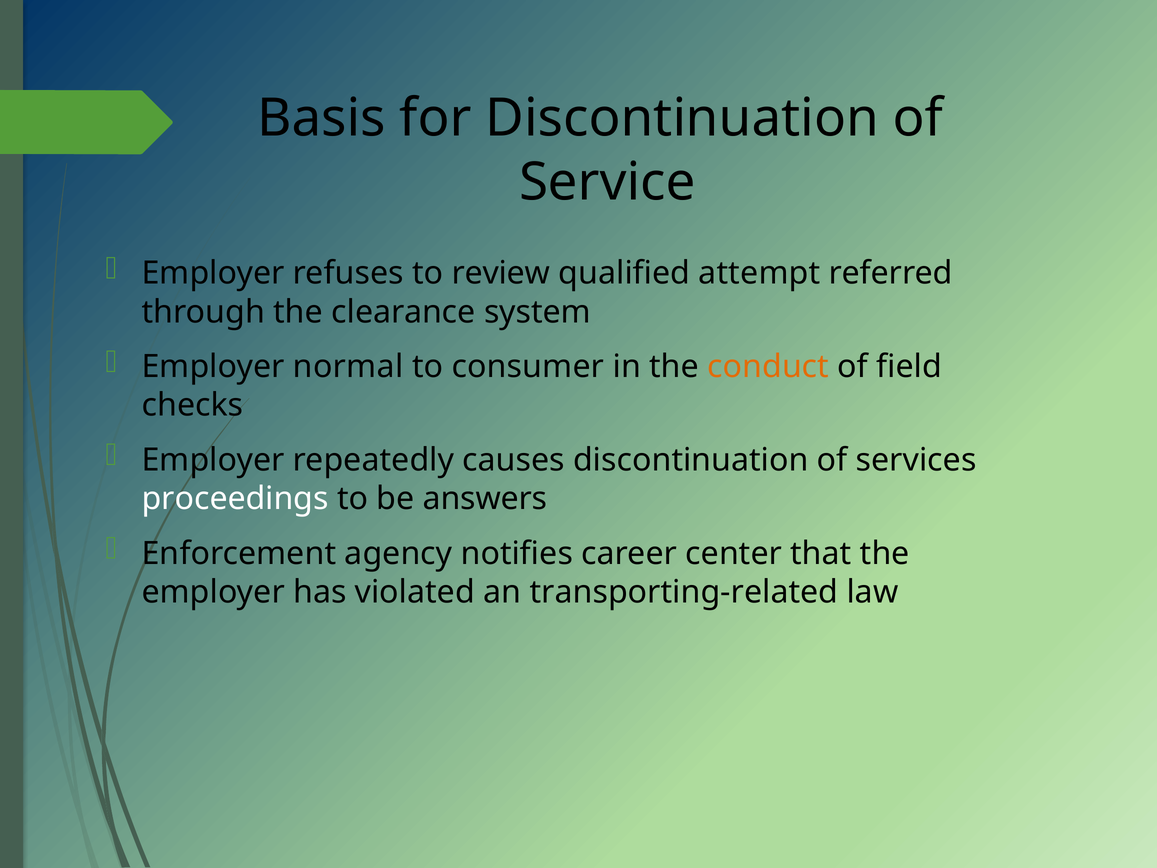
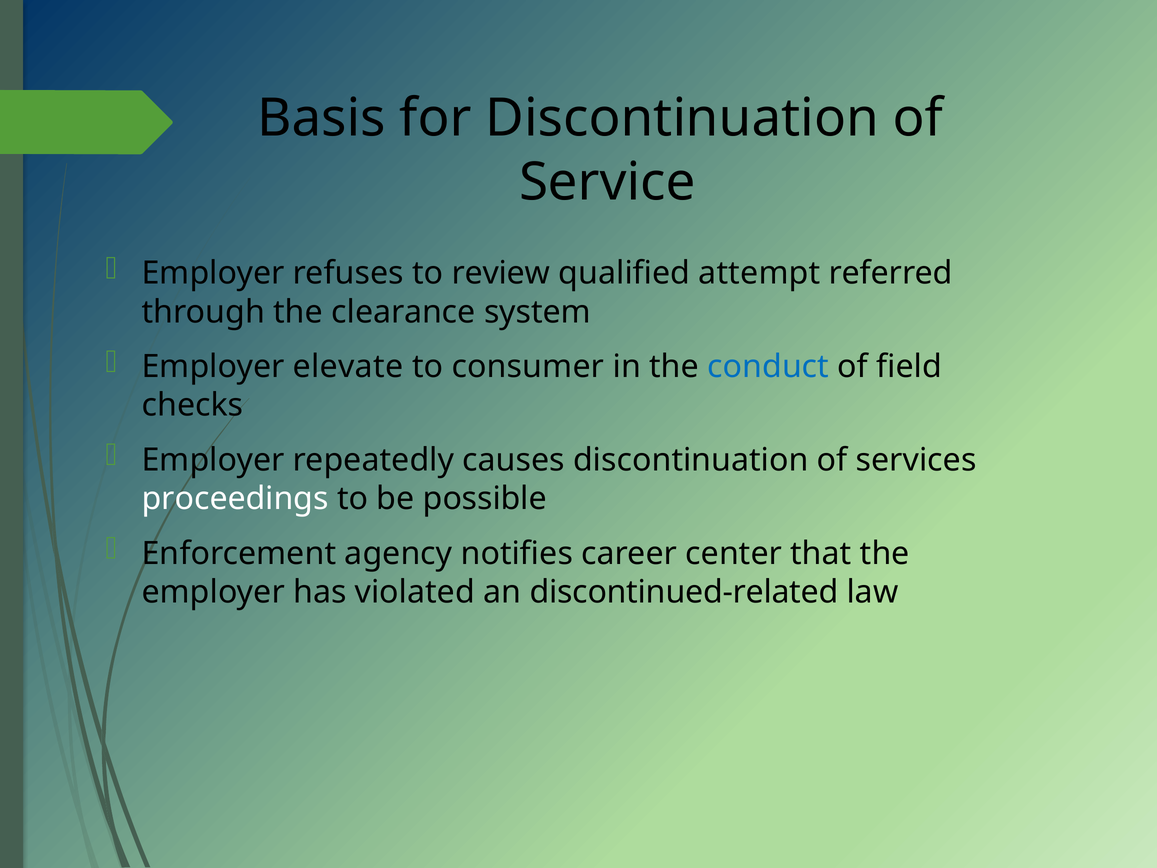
normal: normal -> elevate
conduct colour: orange -> blue
answers: answers -> possible
transporting-related: transporting-related -> discontinued-related
